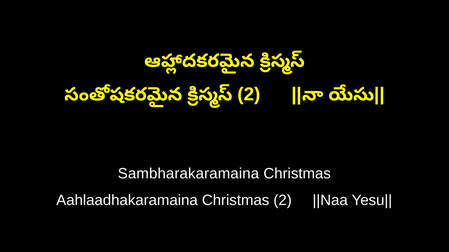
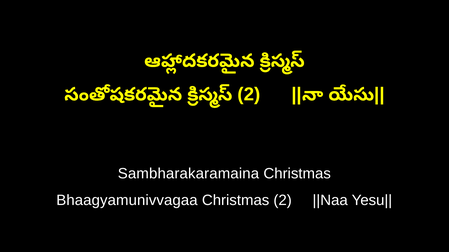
Aahlaadhakaramaina: Aahlaadhakaramaina -> Bhaagyamunivvagaa
